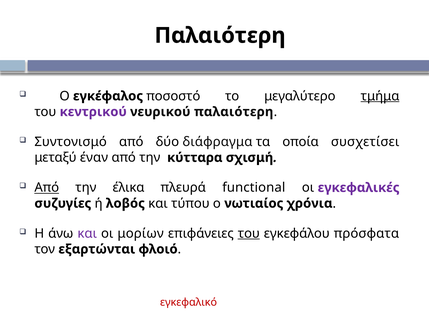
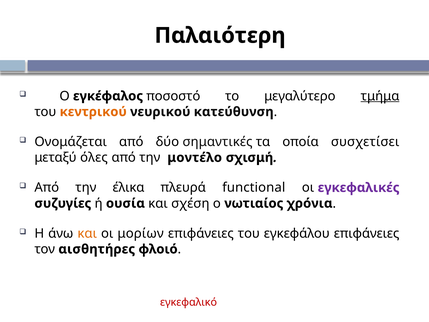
κεντρικού colour: purple -> orange
νευρικού παλαιότερη: παλαιότερη -> κατεύθυνση
Συντονισμό: Συντονισμό -> Ονομάζεται
διάφραγμα: διάφραγμα -> σημαντικές
έναν: έναν -> όλες
κύτταρα: κύτταρα -> μοντέλο
Από at (47, 187) underline: present -> none
λοβός: λοβός -> ουσία
τύπου: τύπου -> σχέση
και at (87, 233) colour: purple -> orange
του at (249, 233) underline: present -> none
εγκεφάλου πρόσφατα: πρόσφατα -> επιφάνειες
εξαρτώνται: εξαρτώνται -> αισθητήρες
